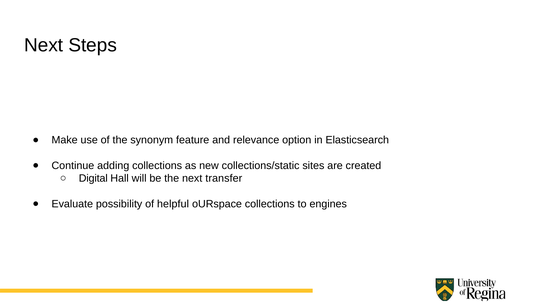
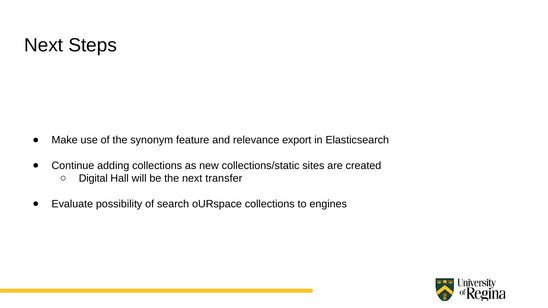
option: option -> export
helpful: helpful -> search
